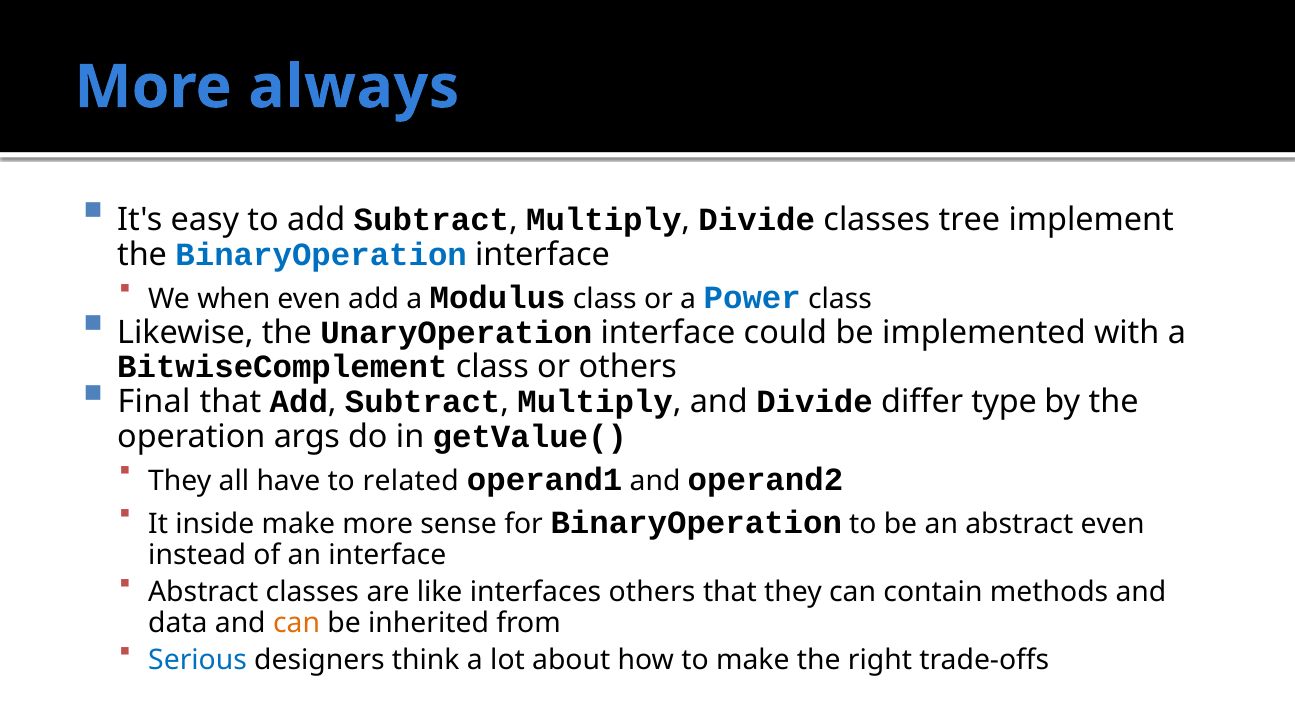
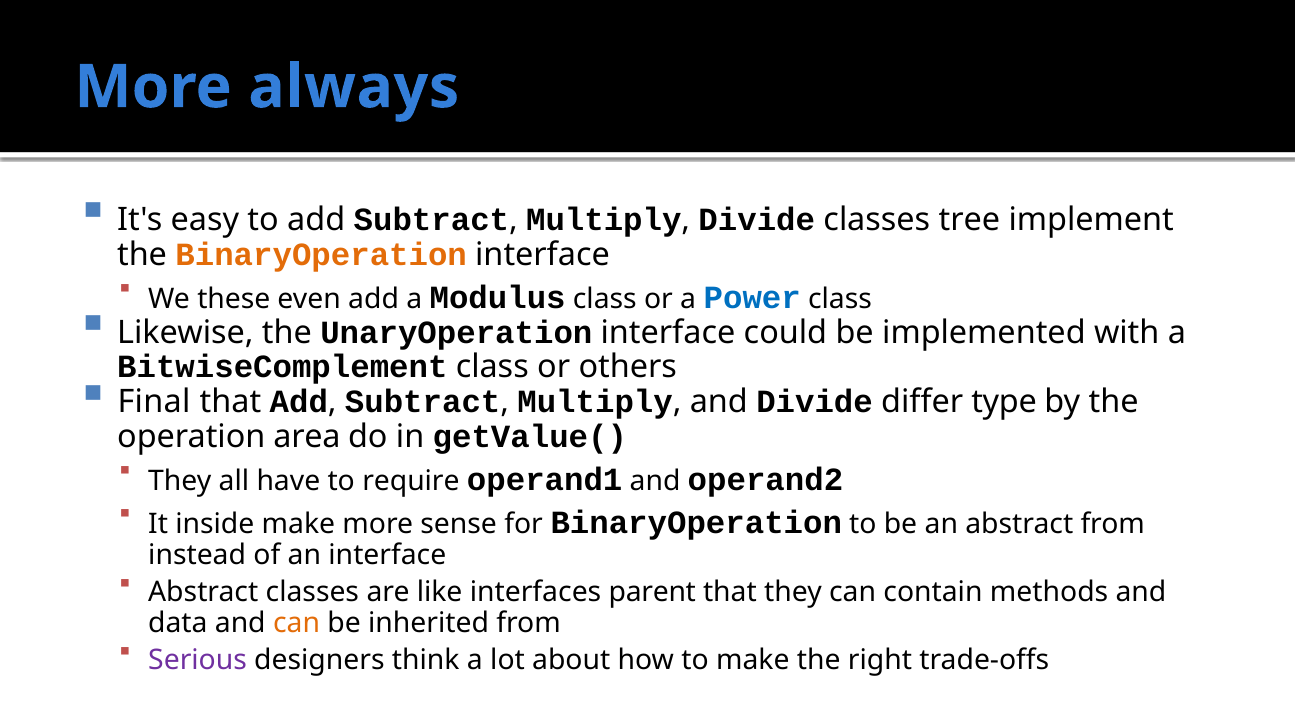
BinaryOperation at (321, 255) colour: blue -> orange
when: when -> these
args: args -> area
related: related -> require
abstract even: even -> from
interfaces others: others -> parent
Serious colour: blue -> purple
